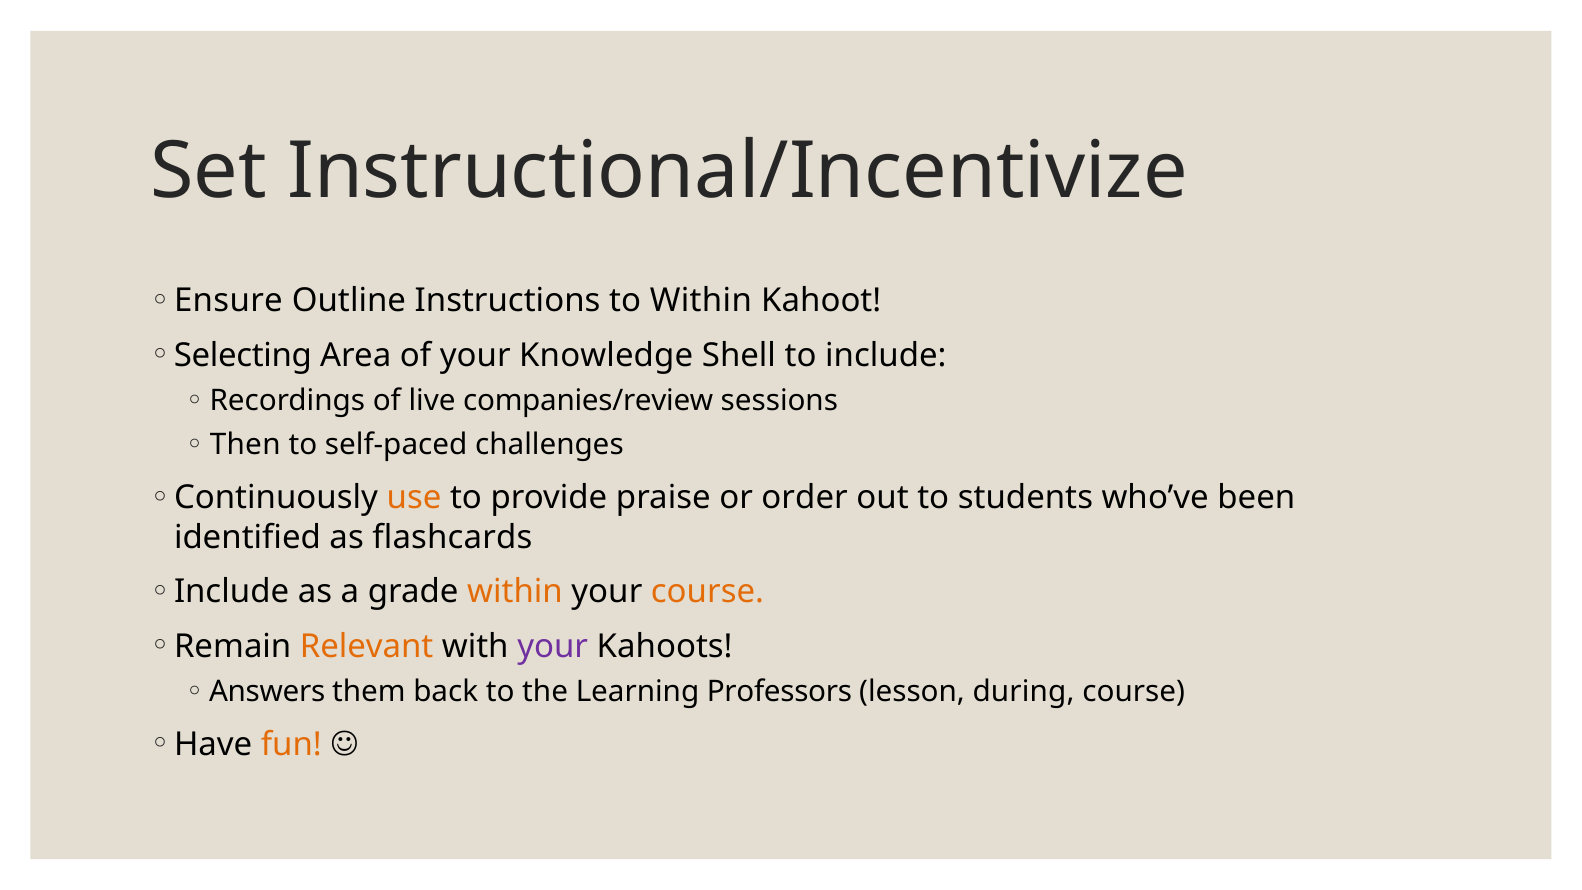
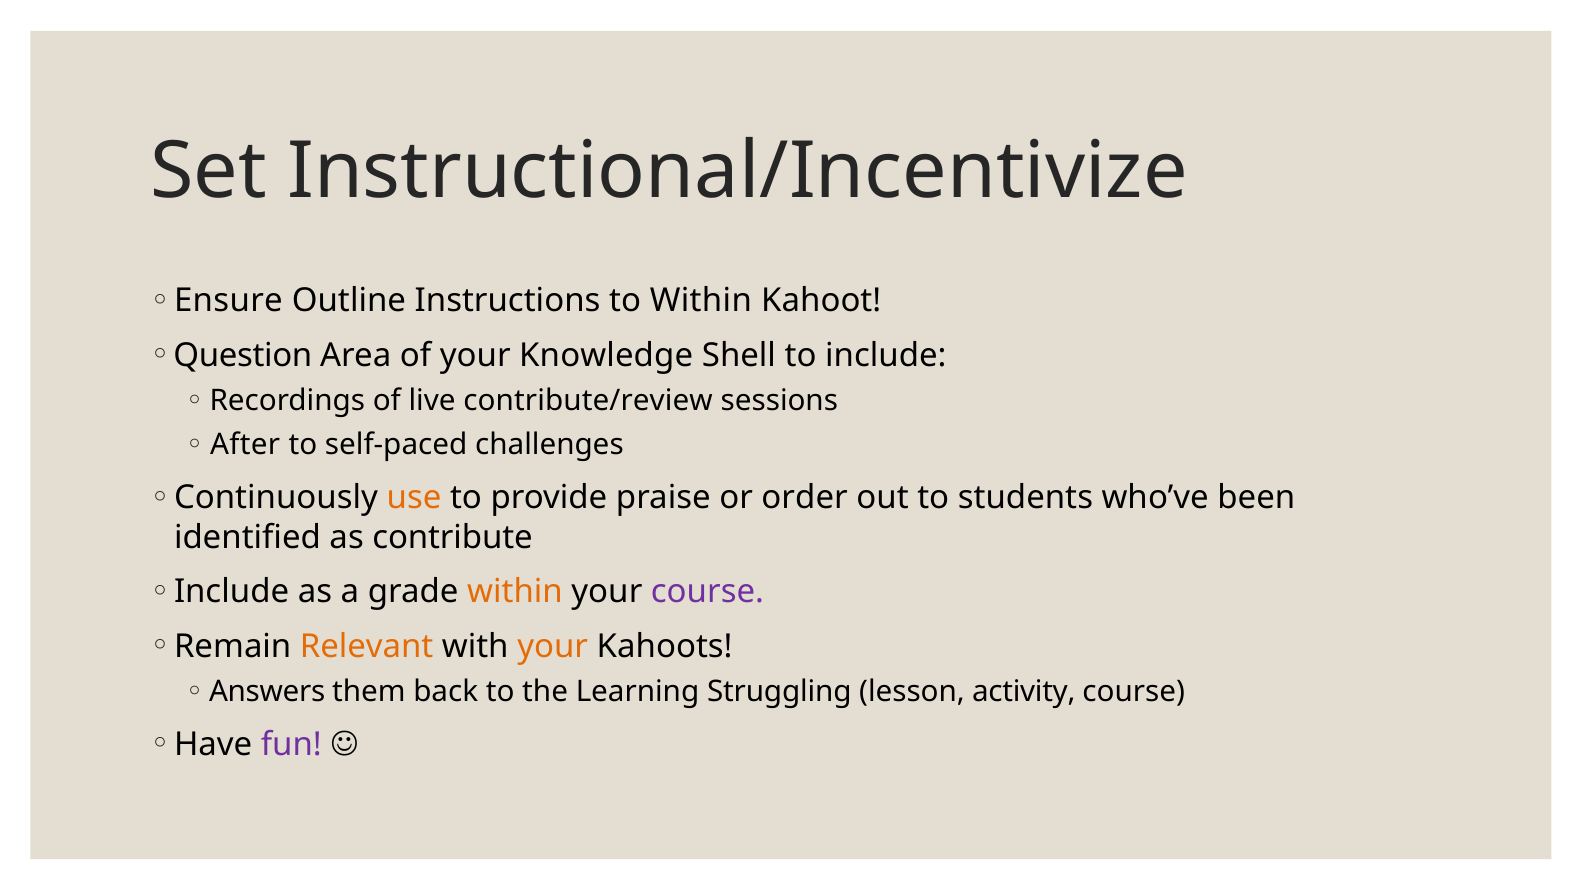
Selecting: Selecting -> Question
companies/review: companies/review -> contribute/review
Then: Then -> After
flashcards: flashcards -> contribute
course at (707, 592) colour: orange -> purple
your at (553, 646) colour: purple -> orange
Professors: Professors -> Struggling
during: during -> activity
fun colour: orange -> purple
